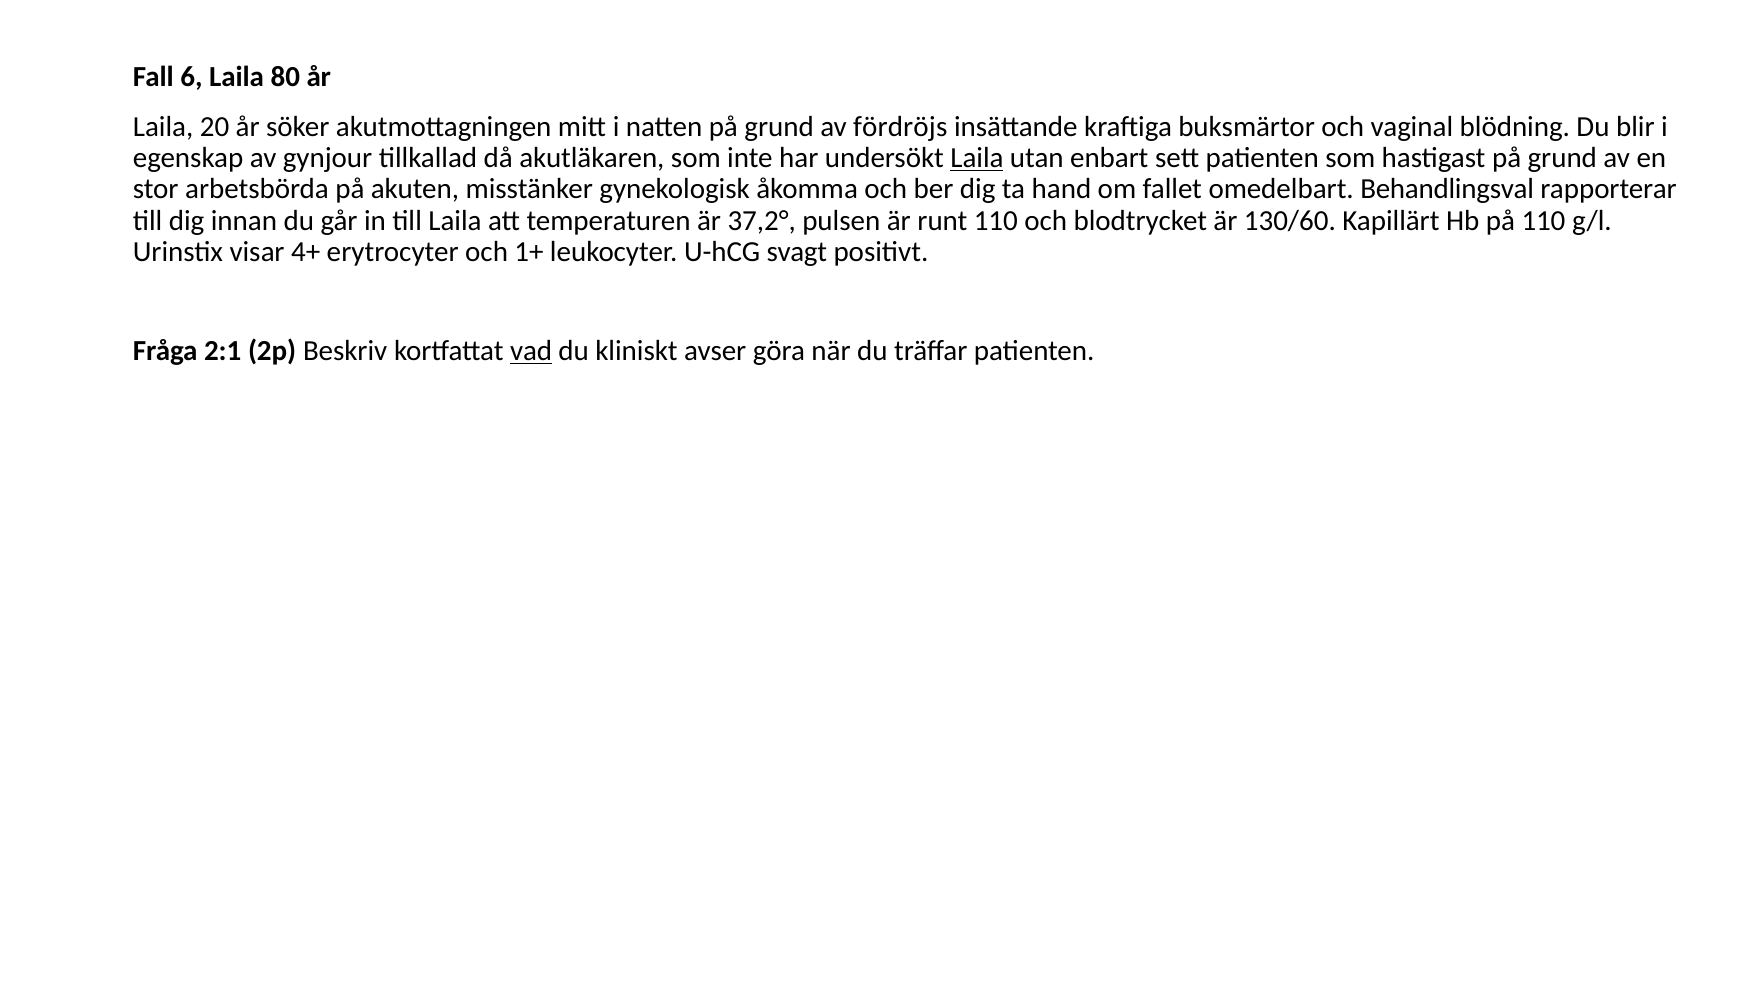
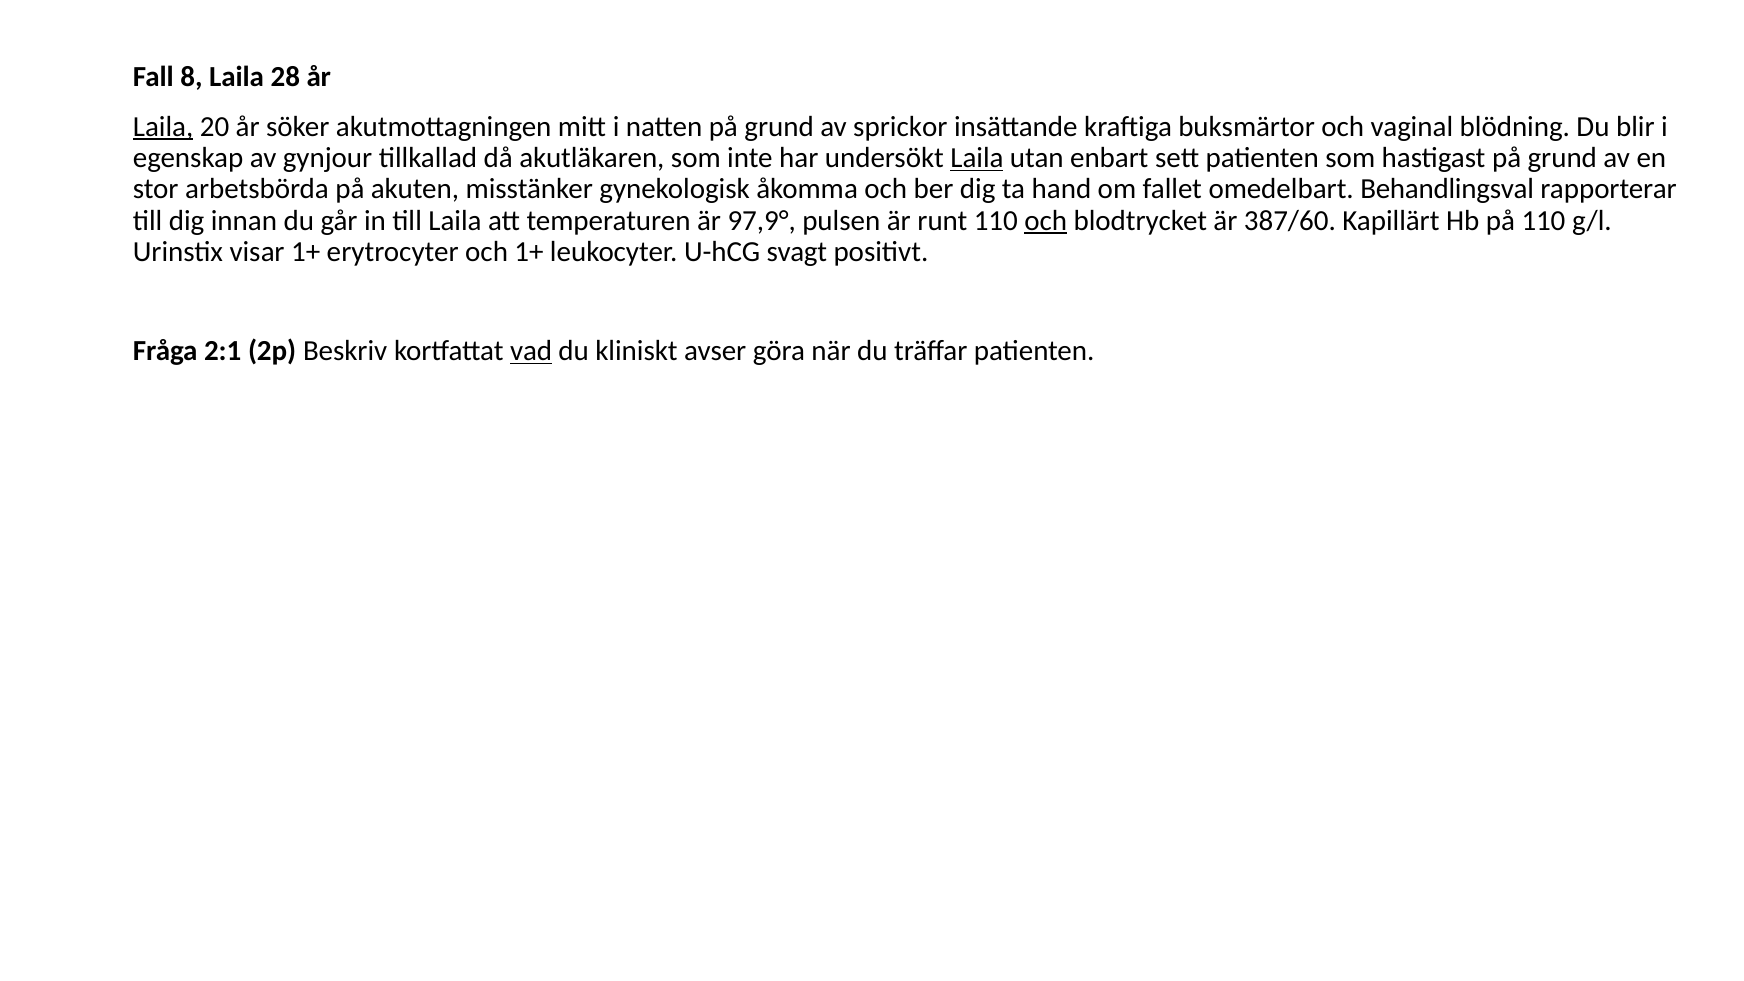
6: 6 -> 8
80: 80 -> 28
Laila at (163, 127) underline: none -> present
fördröjs: fördröjs -> sprickor
37,2°: 37,2° -> 97,9°
och at (1046, 221) underline: none -> present
130/60: 130/60 -> 387/60
visar 4+: 4+ -> 1+
